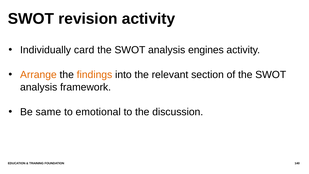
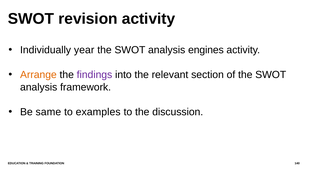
card: card -> year
findings colour: orange -> purple
emotional: emotional -> examples
